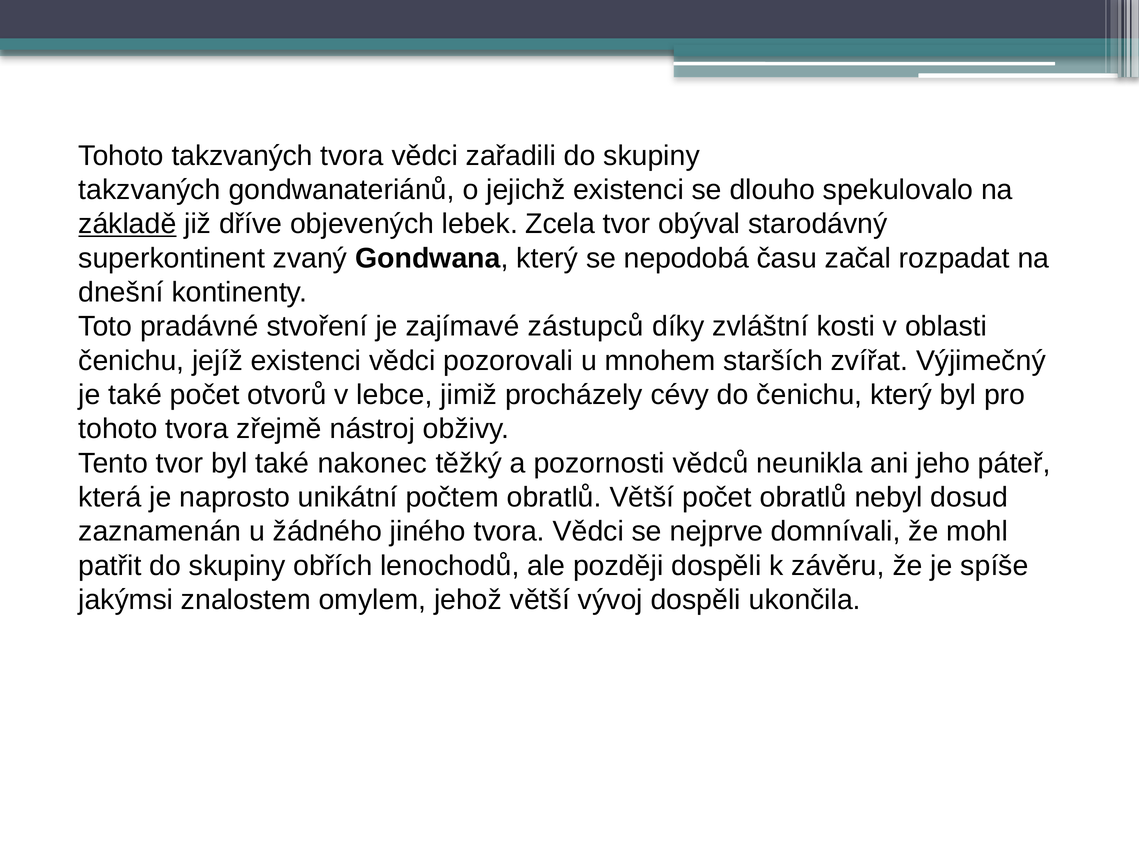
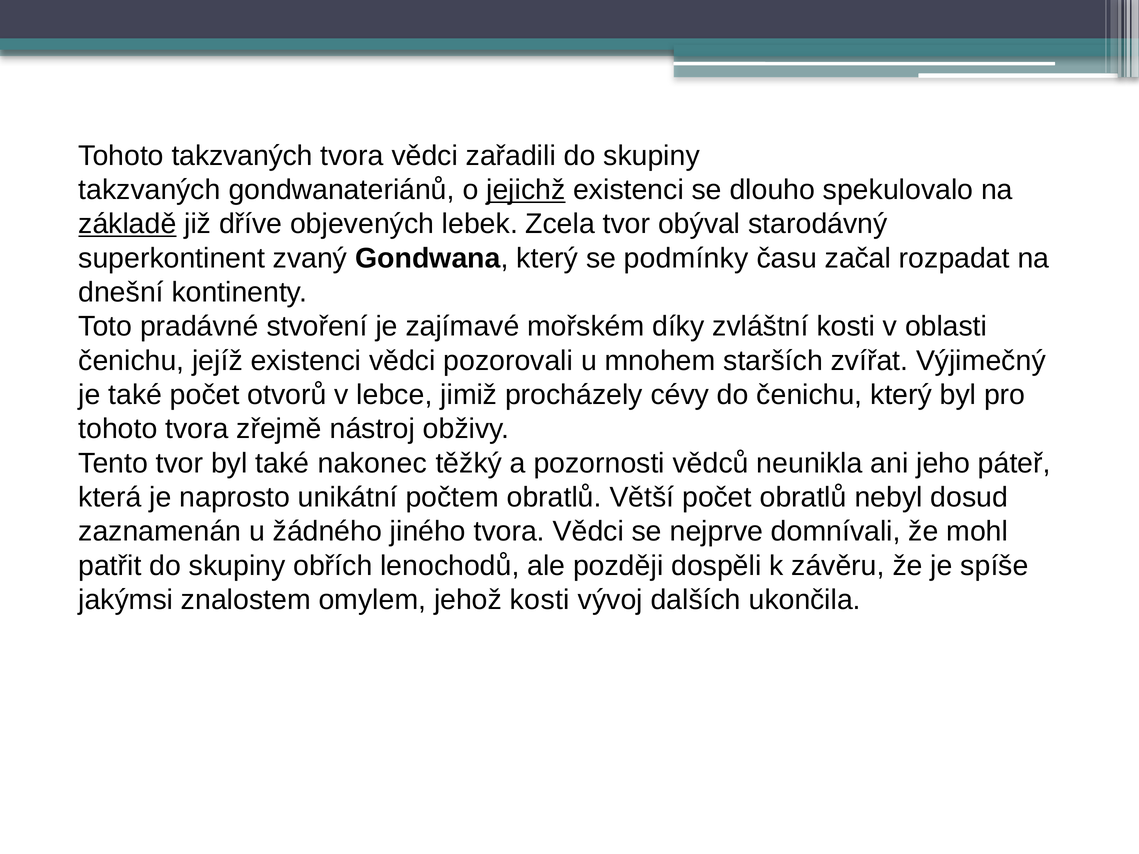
jejichž underline: none -> present
nepodobá: nepodobá -> podmínky
zástupců: zástupců -> mořském
jehož větší: větší -> kosti
vývoj dospěli: dospěli -> dalších
